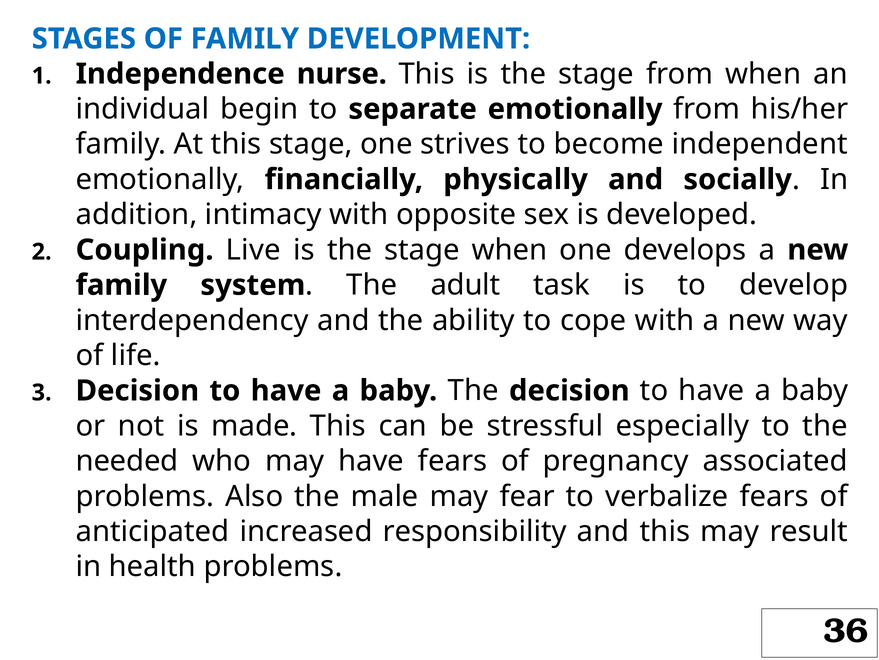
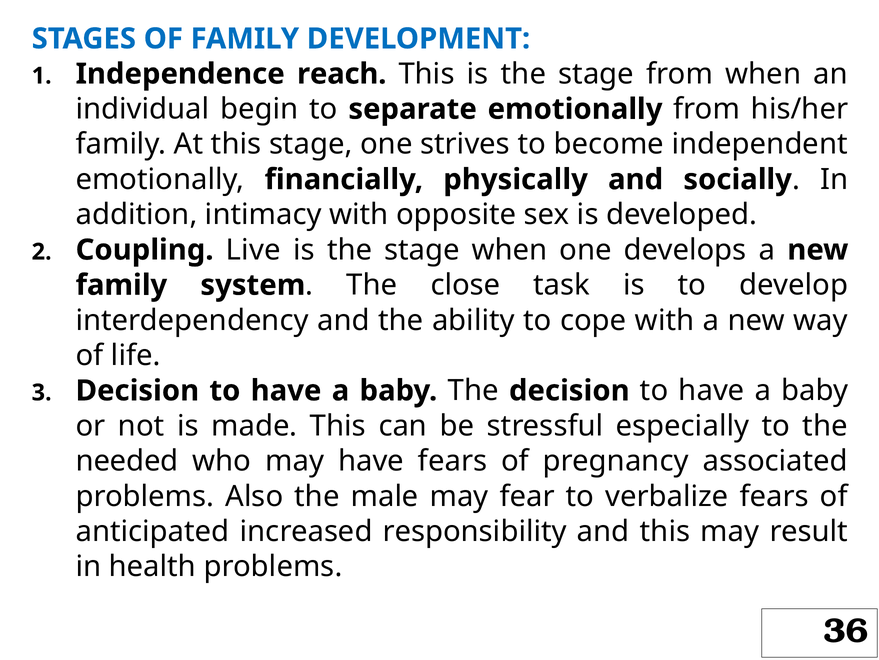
nurse: nurse -> reach
adult: adult -> close
